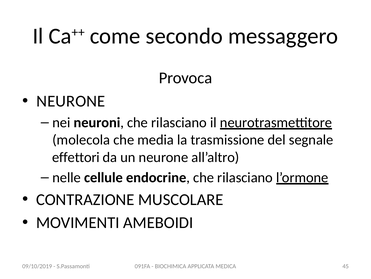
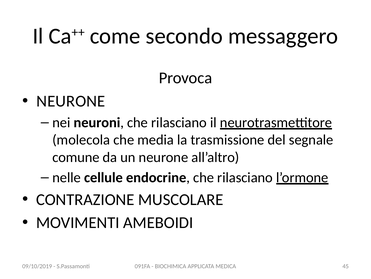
effettori: effettori -> comune
